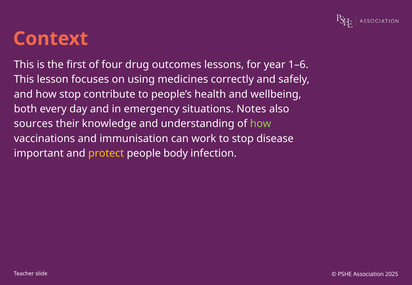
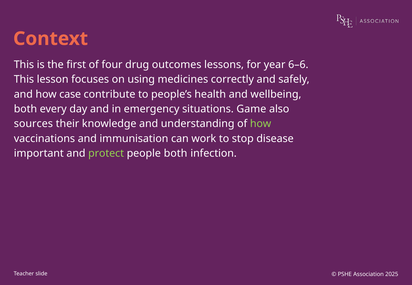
1–6: 1–6 -> 6–6
how stop: stop -> case
Notes: Notes -> Game
protect colour: yellow -> light green
people body: body -> both
